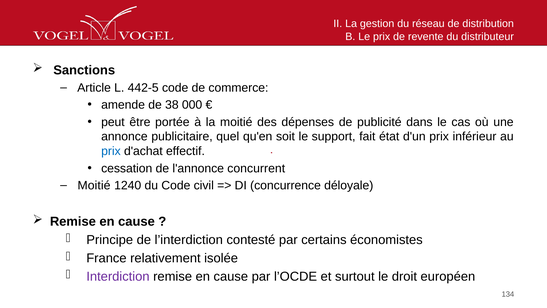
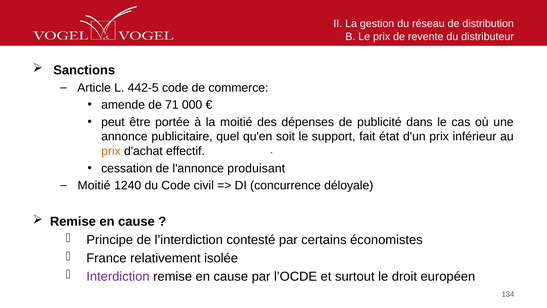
38: 38 -> 71
prix at (111, 151) colour: blue -> orange
concurrent: concurrent -> produisant
